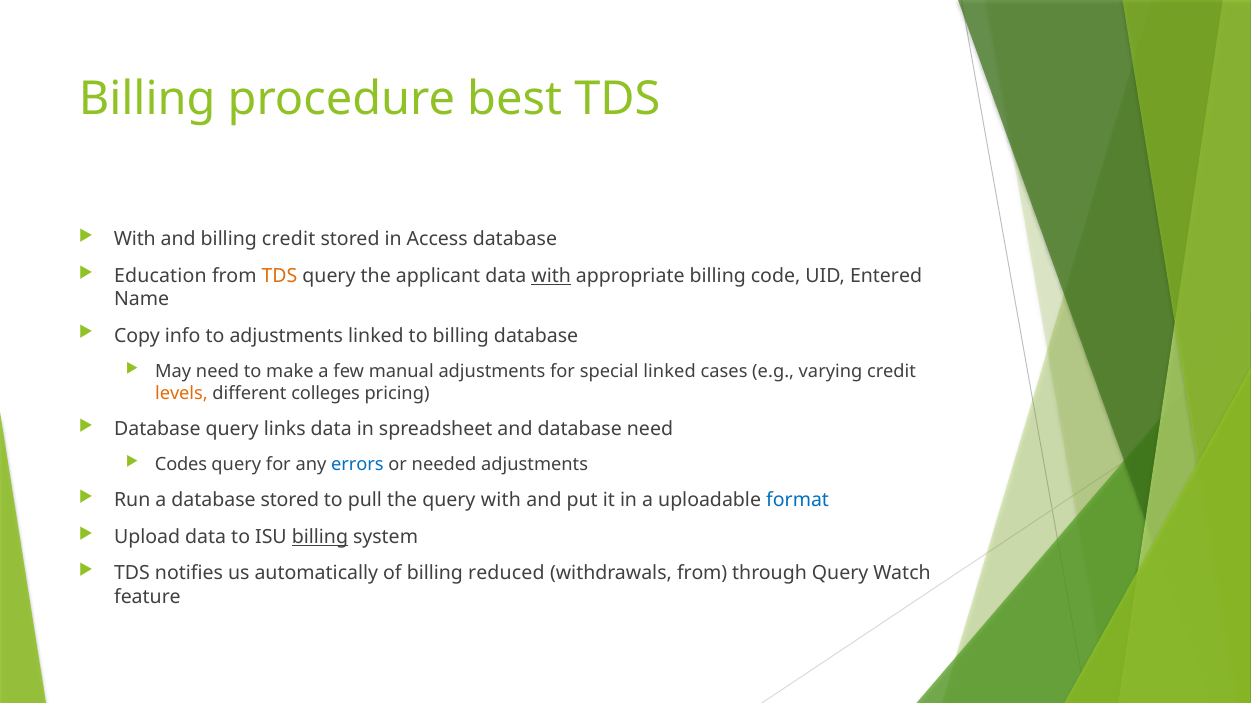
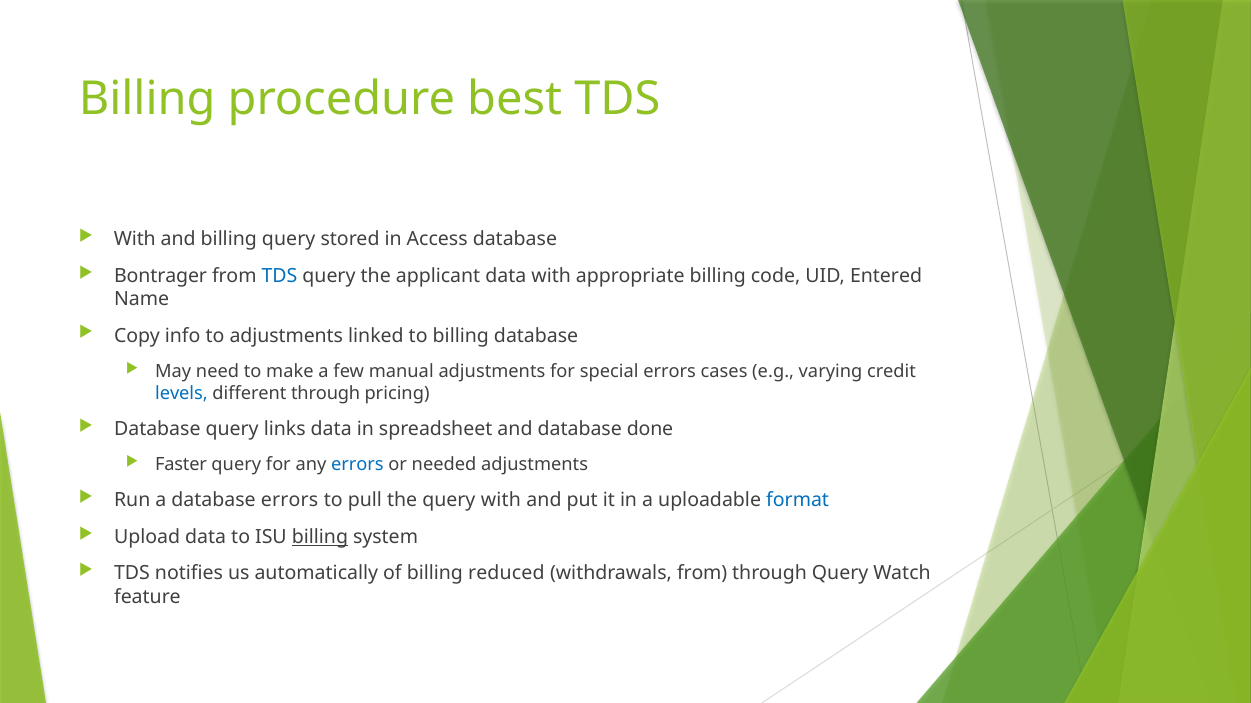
billing credit: credit -> query
Education: Education -> Bontrager
TDS at (279, 276) colour: orange -> blue
with at (551, 276) underline: present -> none
special linked: linked -> errors
levels colour: orange -> blue
different colleges: colleges -> through
database need: need -> done
Codes: Codes -> Faster
database stored: stored -> errors
